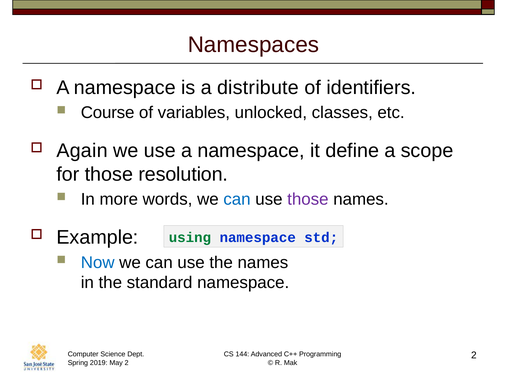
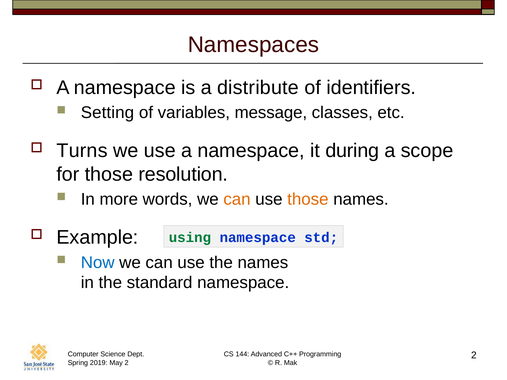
Course: Course -> Setting
unlocked: unlocked -> message
Again: Again -> Turns
define: define -> during
can at (237, 200) colour: blue -> orange
those at (308, 200) colour: purple -> orange
